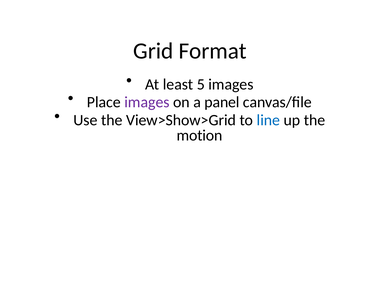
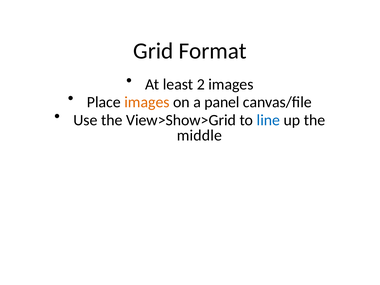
5: 5 -> 2
images at (147, 102) colour: purple -> orange
motion: motion -> middle
